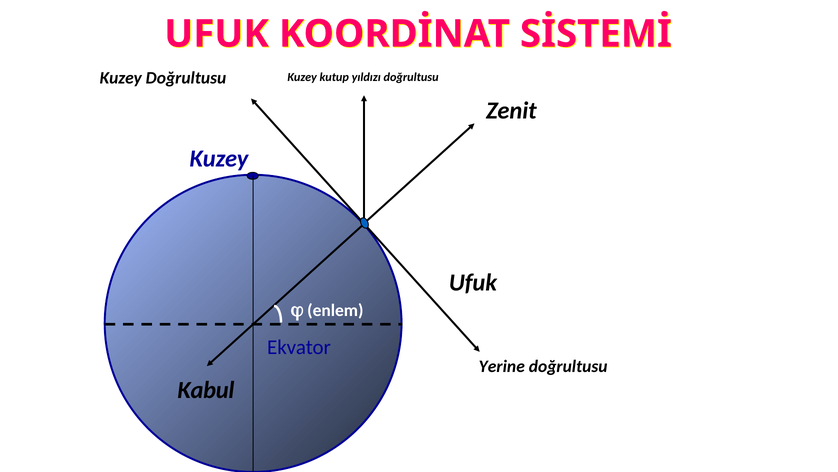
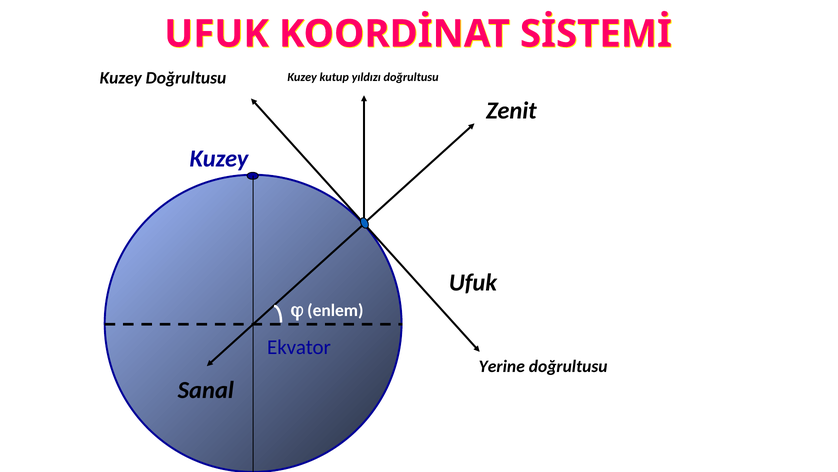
Kabul: Kabul -> Sanal
